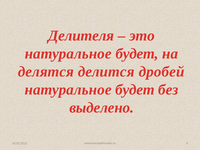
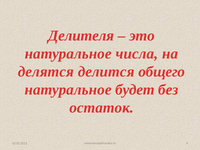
будет at (137, 54): будет -> числа
дробей: дробей -> общего
выделено: выделено -> остаток
